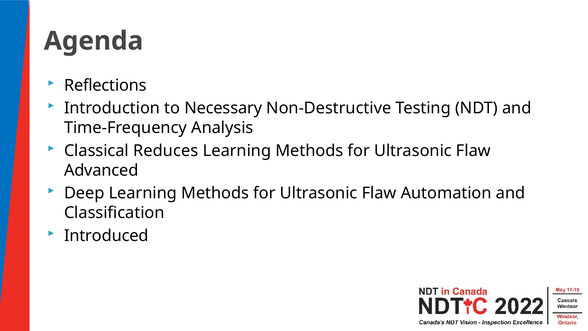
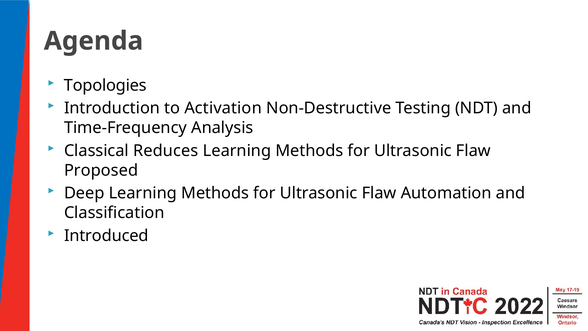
Reflections: Reflections -> Topologies
Necessary: Necessary -> Activation
Advanced: Advanced -> Proposed
